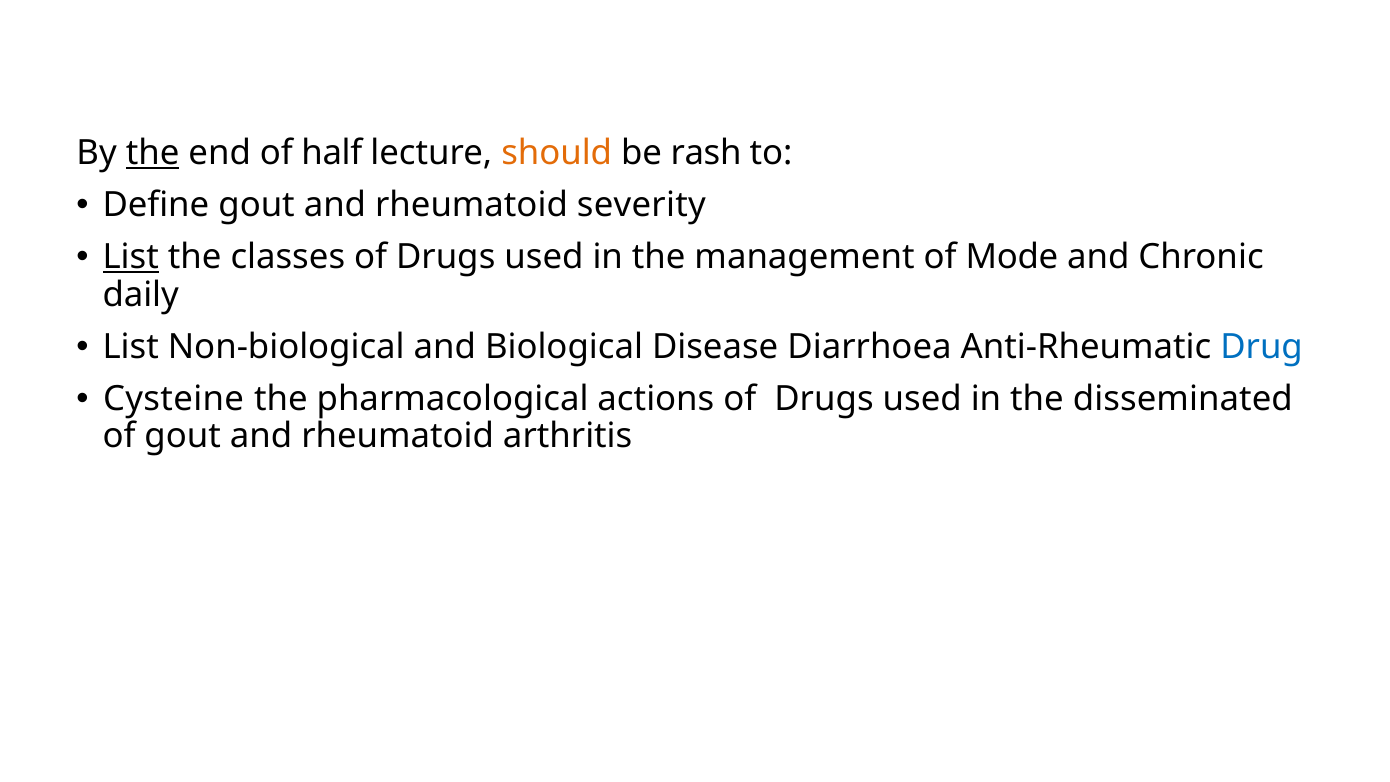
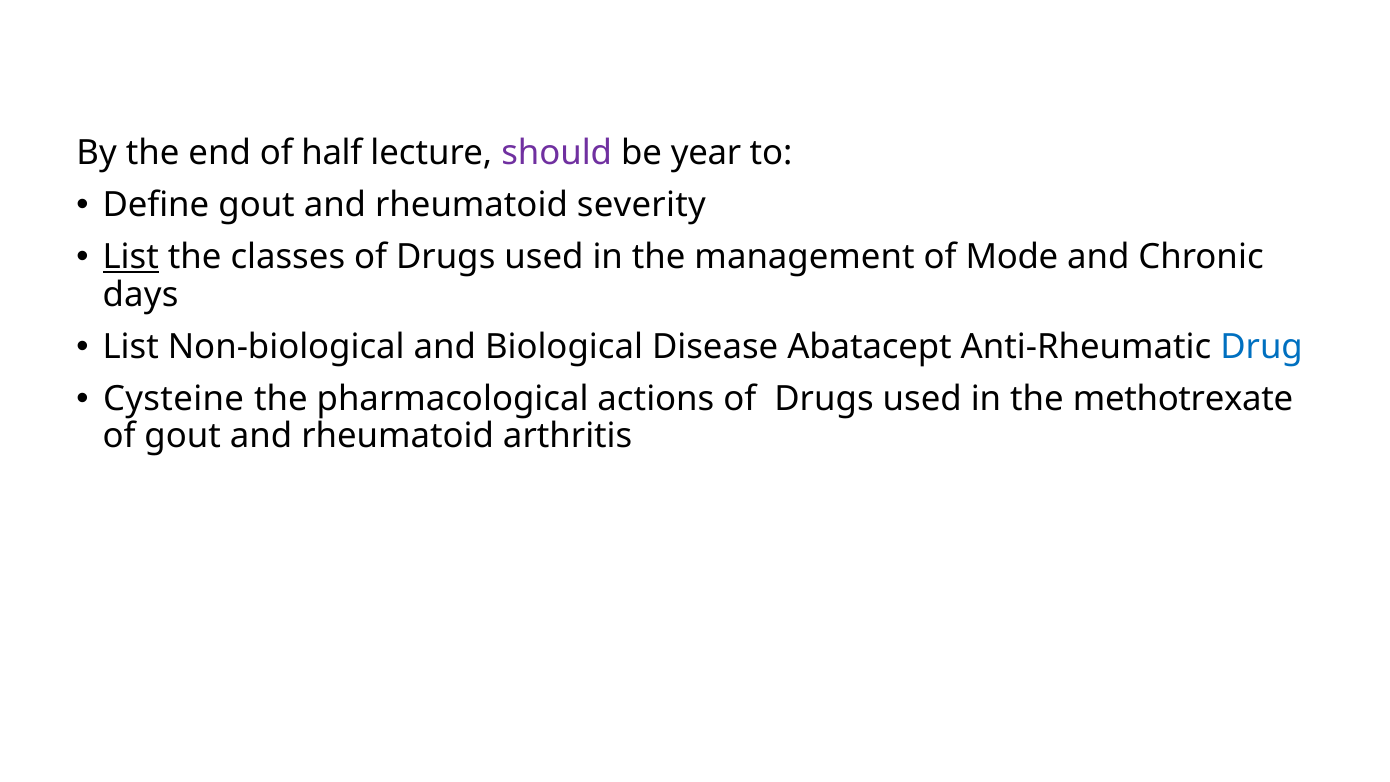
the at (153, 153) underline: present -> none
should colour: orange -> purple
rash: rash -> year
daily: daily -> days
Diarrhoea: Diarrhoea -> Abatacept
disseminated: disseminated -> methotrexate
